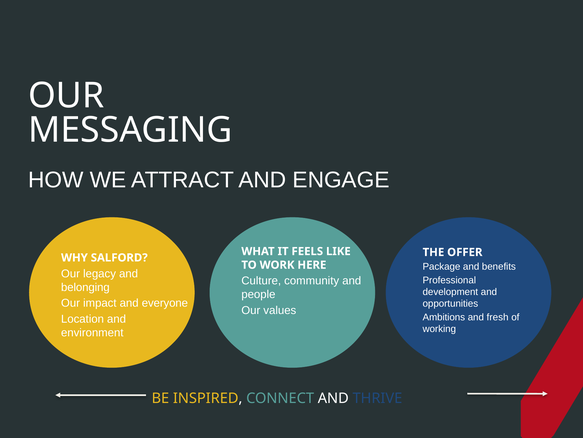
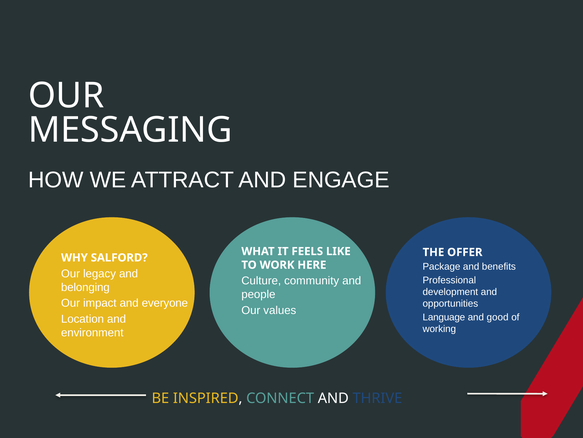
Ambitions: Ambitions -> Language
fresh: fresh -> good
